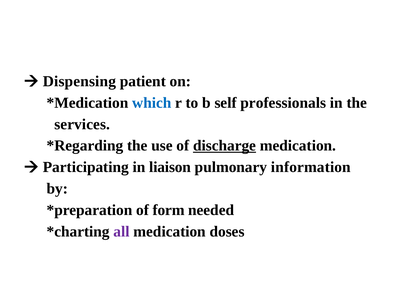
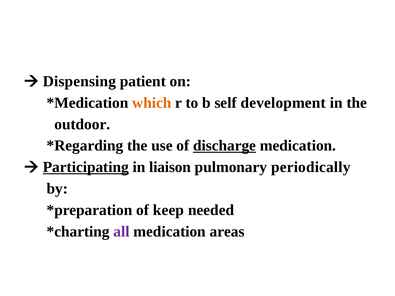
which colour: blue -> orange
professionals: professionals -> development
services: services -> outdoor
Participating underline: none -> present
information: information -> periodically
form: form -> keep
doses: doses -> areas
